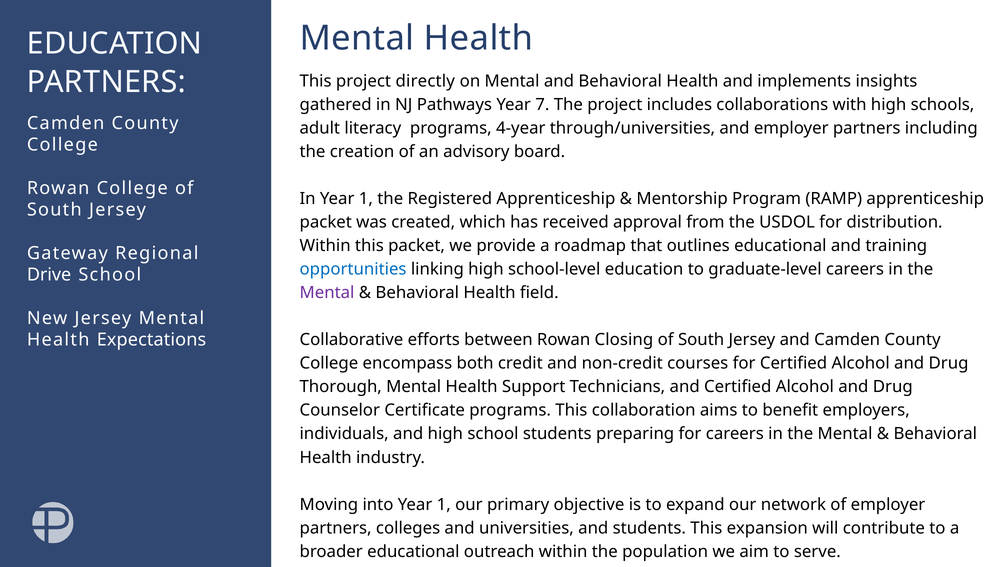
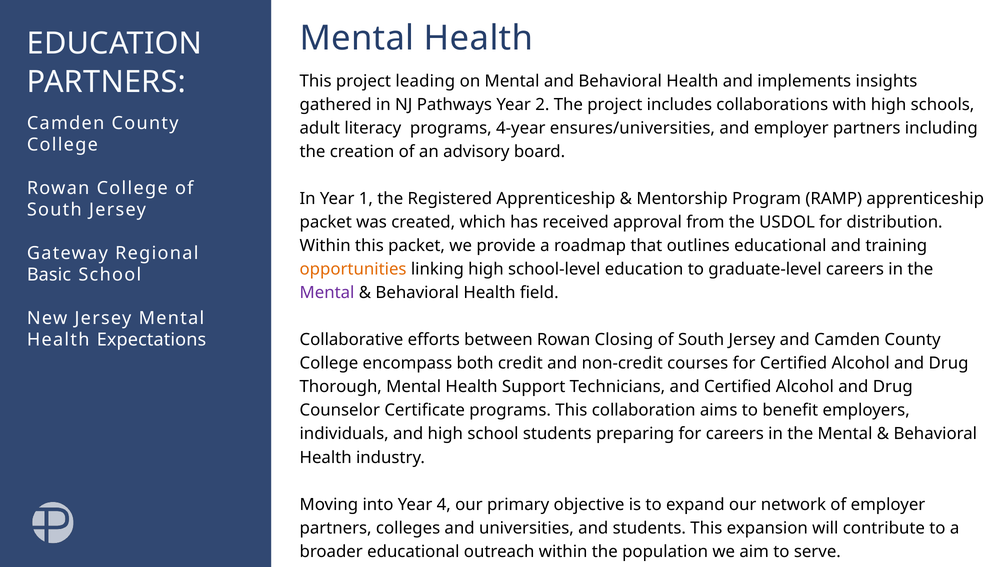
directly: directly -> leading
7: 7 -> 2
through/universities: through/universities -> ensures/universities
opportunities colour: blue -> orange
Drive: Drive -> Basic
into Year 1: 1 -> 4
